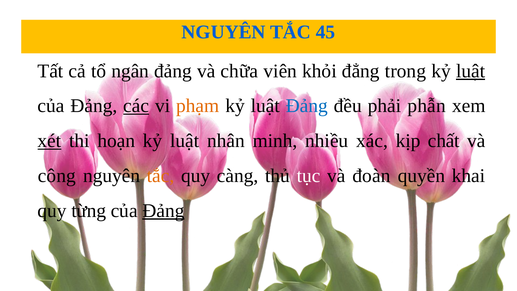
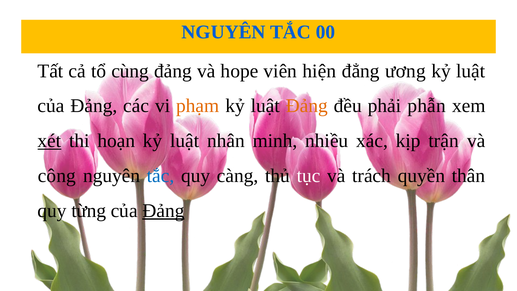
45: 45 -> 00
ngân: ngân -> cùng
chữa: chữa -> hope
khỏi: khỏi -> hiện
trong: trong -> ương
luật at (471, 71) underline: present -> none
các underline: present -> none
Đảng at (307, 106) colour: blue -> orange
chất: chất -> trận
tắc at (161, 176) colour: orange -> blue
đoàn: đoàn -> trách
khai: khai -> thân
